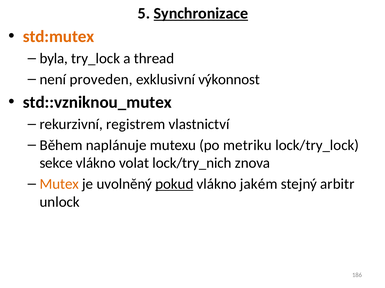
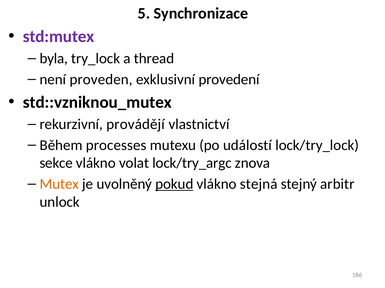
Synchronizace underline: present -> none
std:mutex colour: orange -> purple
výkonnost: výkonnost -> provedení
registrem: registrem -> provádějí
naplánuje: naplánuje -> processes
metriku: metriku -> událostí
lock/try_nich: lock/try_nich -> lock/try_argc
jakém: jakém -> stejná
